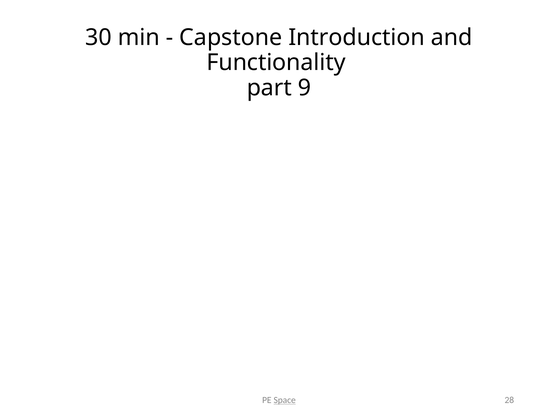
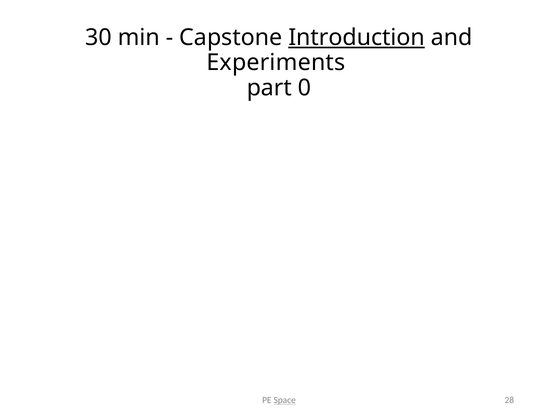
Introduction underline: none -> present
Functionality: Functionality -> Experiments
9: 9 -> 0
